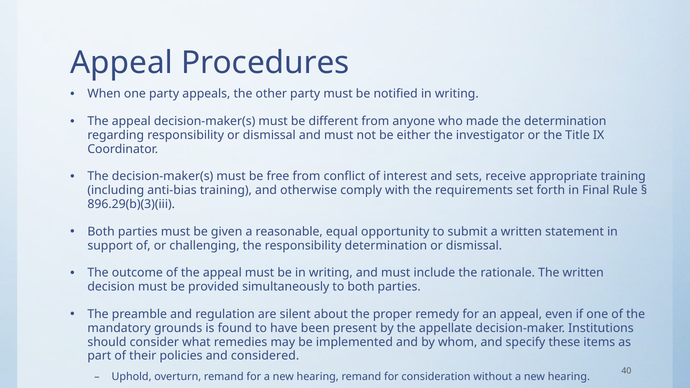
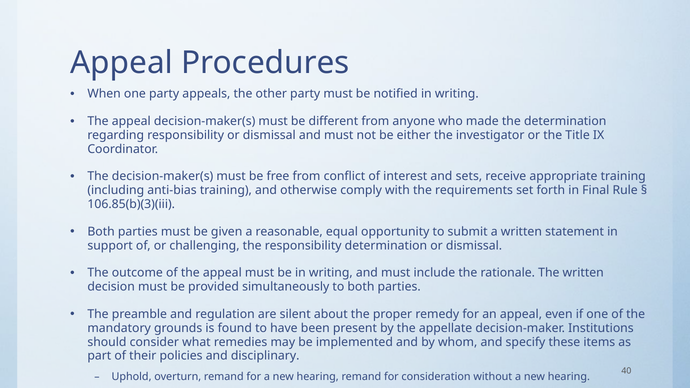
896.29(b)(3)(iii: 896.29(b)(3)(iii -> 106.85(b)(3)(iii
considered: considered -> disciplinary
